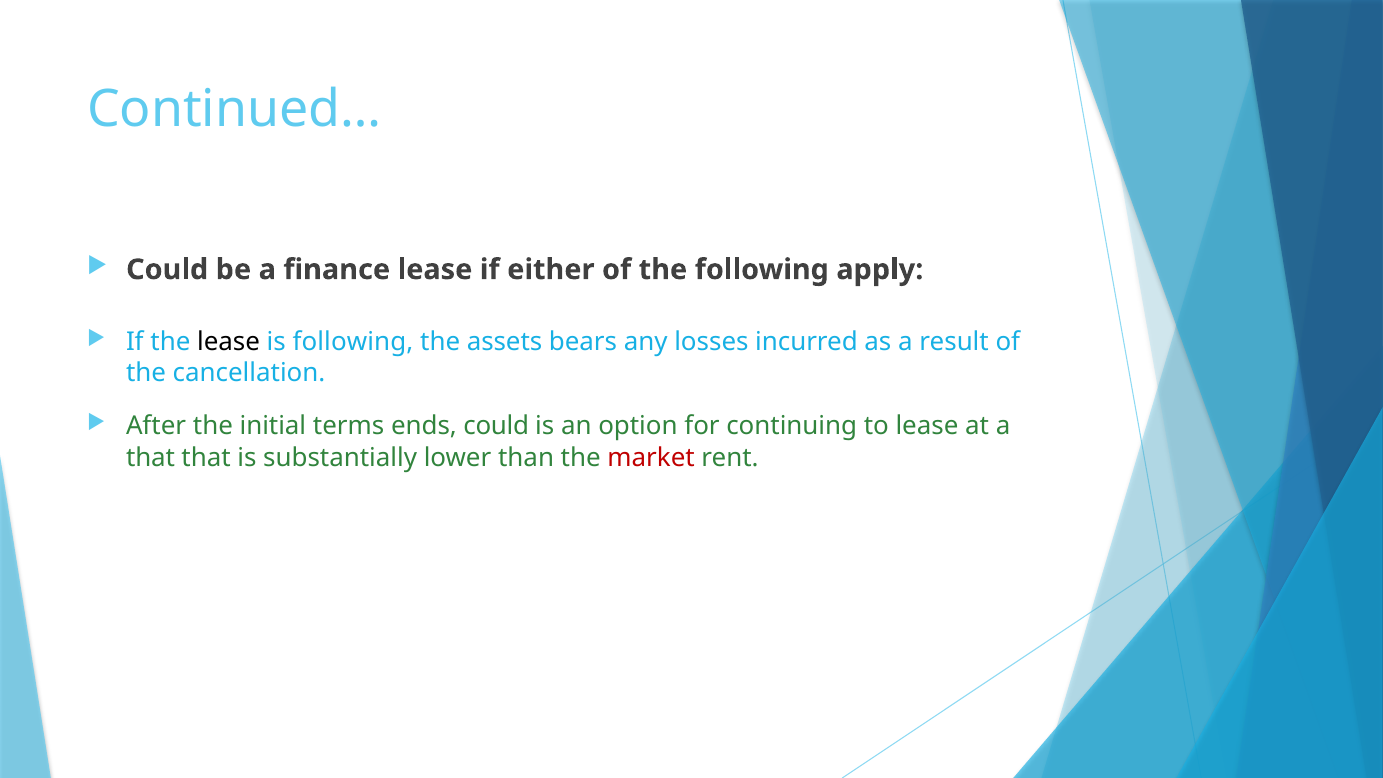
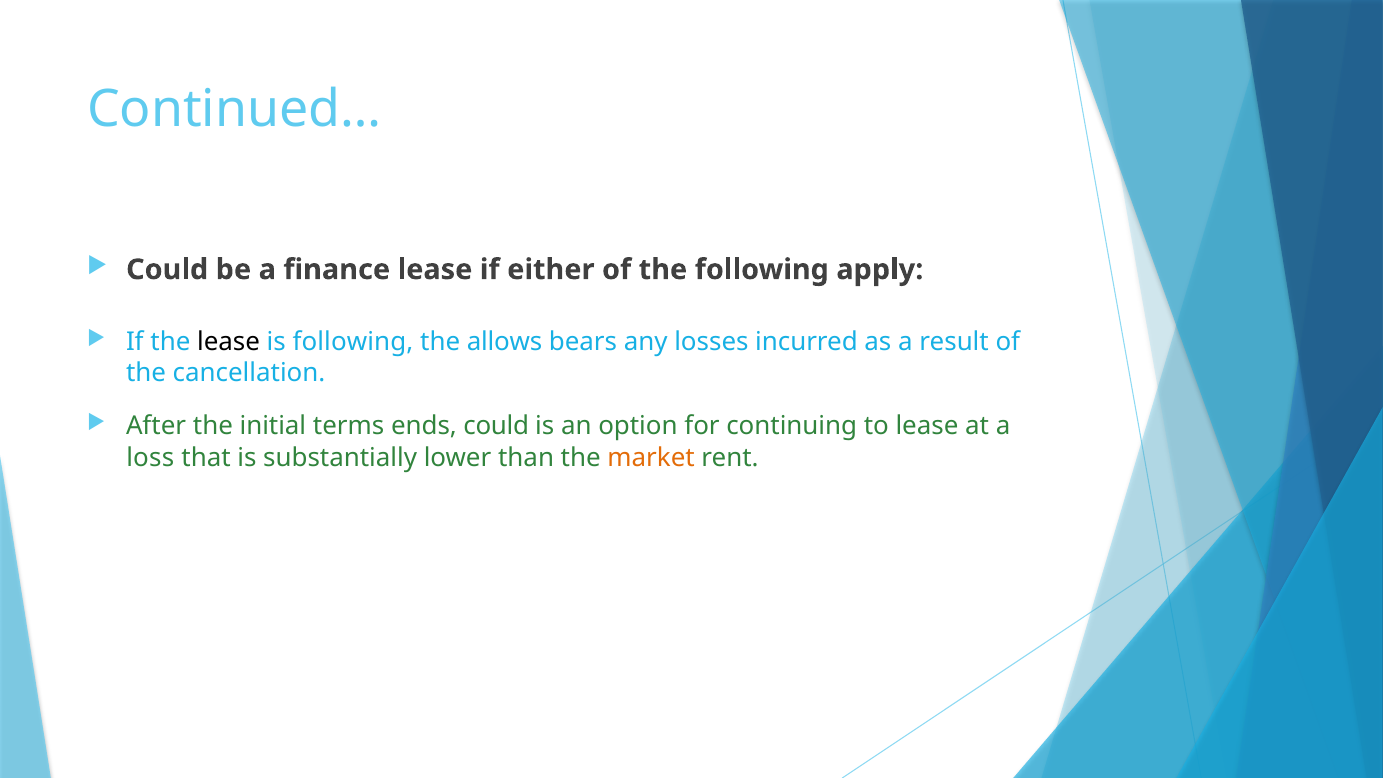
assets: assets -> allows
that at (150, 457): that -> loss
market colour: red -> orange
